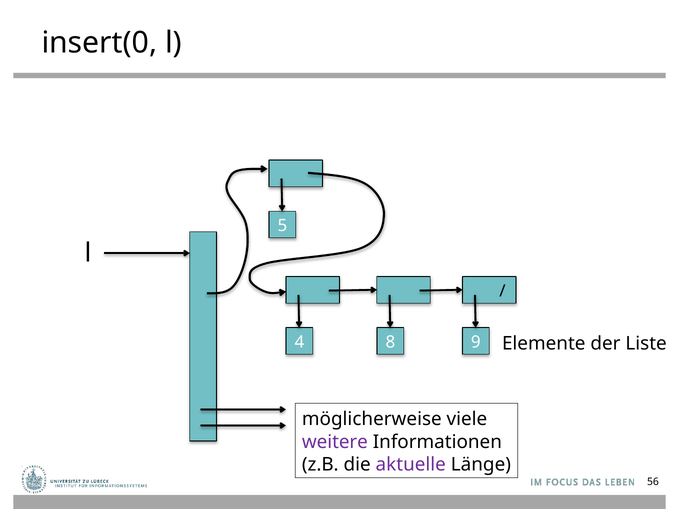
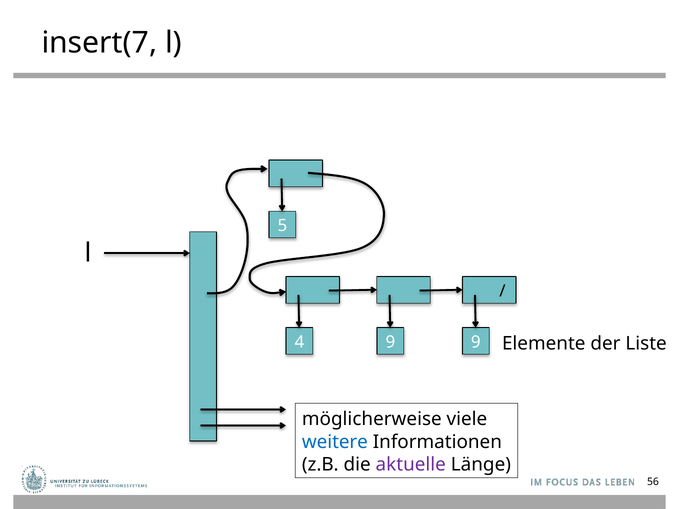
insert(0: insert(0 -> insert(7
4 8: 8 -> 9
weitere colour: purple -> blue
